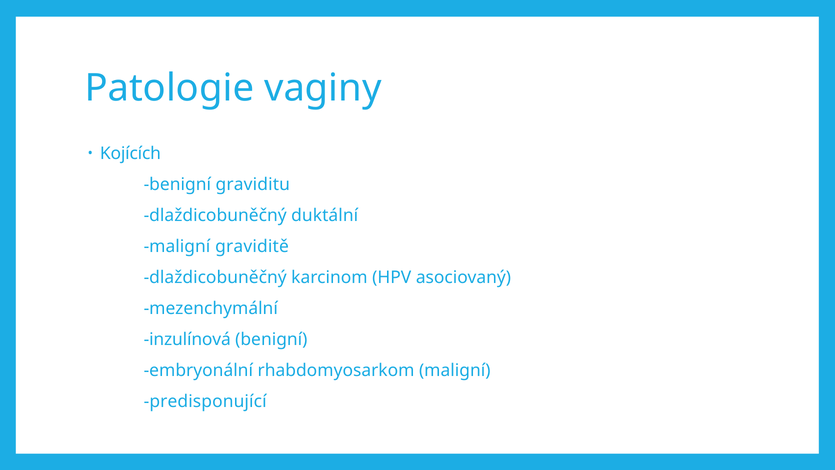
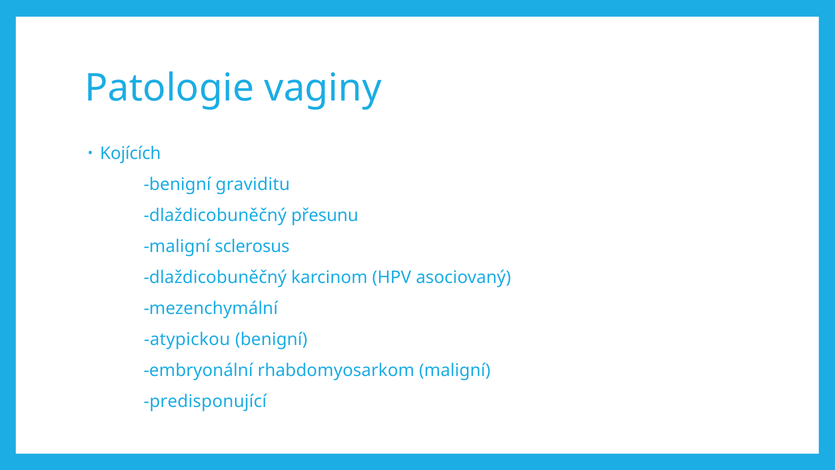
duktální: duktální -> přesunu
graviditě: graviditě -> sclerosus
inzulínová: inzulínová -> atypickou
